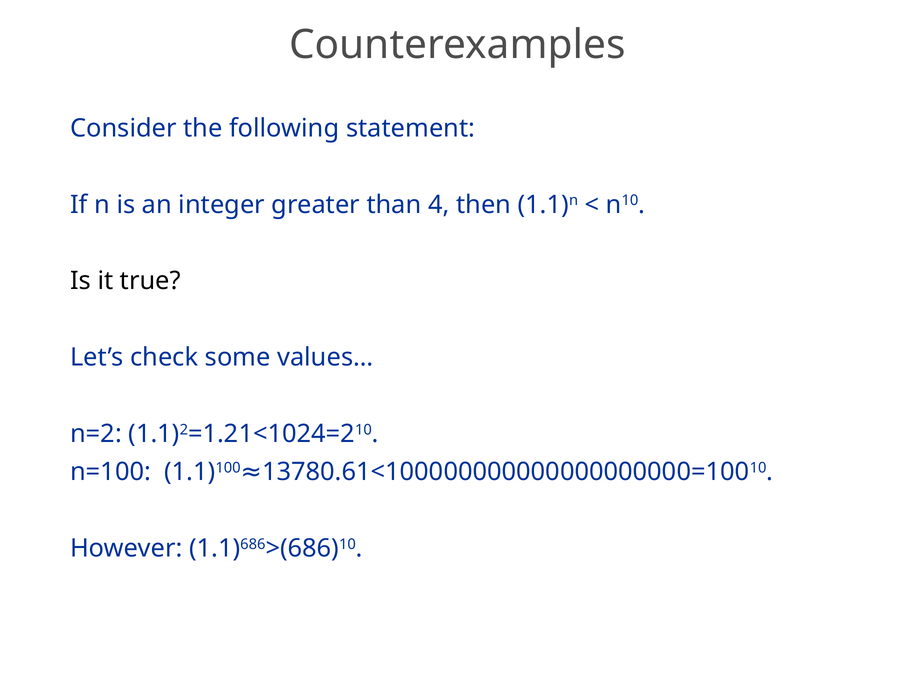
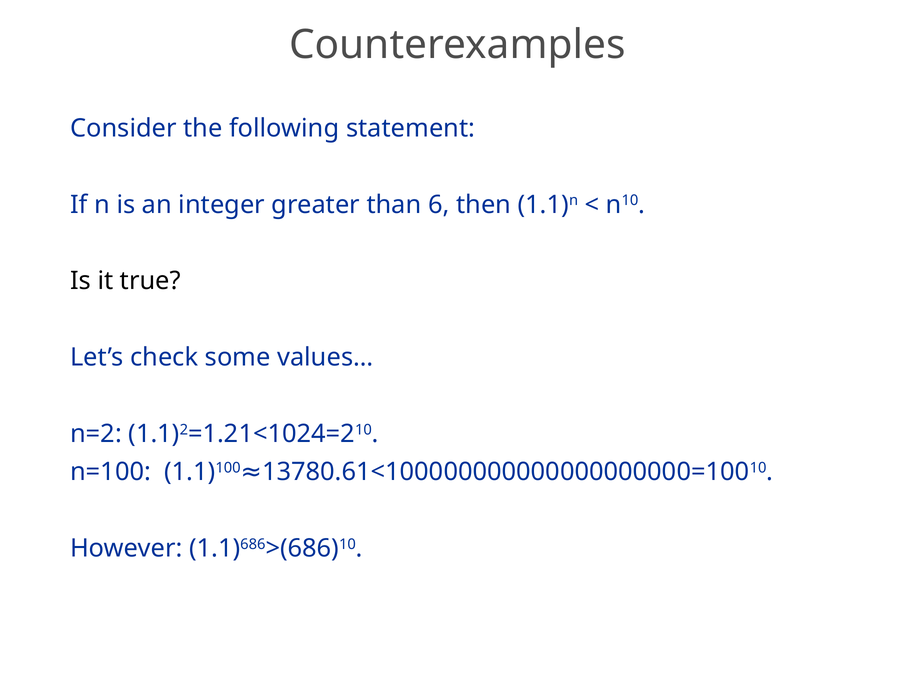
4: 4 -> 6
